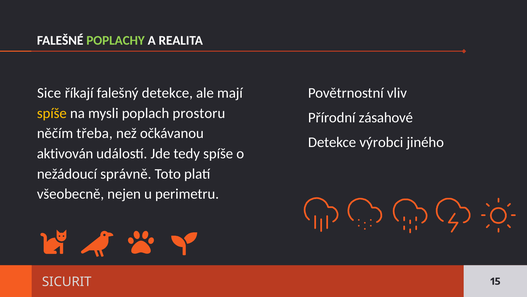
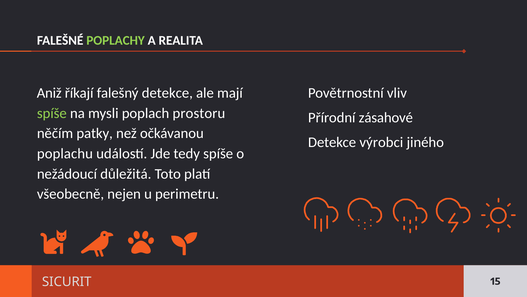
Sice: Sice -> Aniž
spíše at (52, 113) colour: yellow -> light green
třeba: třeba -> patky
aktivován: aktivován -> poplachu
správně: správně -> důležitá
